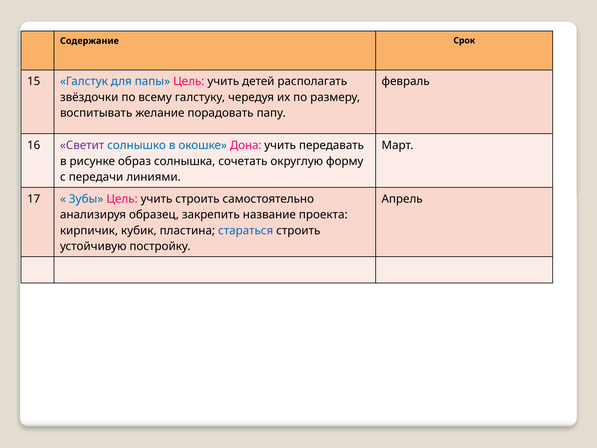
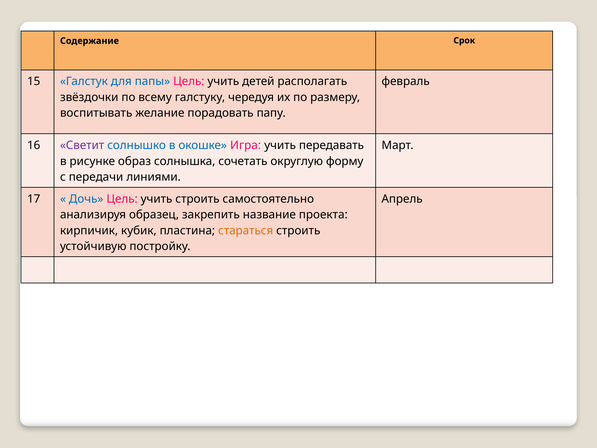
Дона: Дона -> Игра
Зубы: Зубы -> Дочь
стараться colour: blue -> orange
